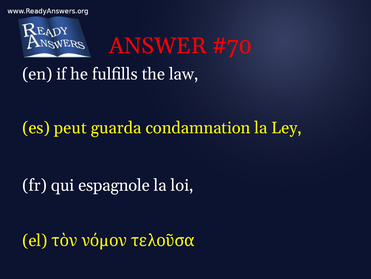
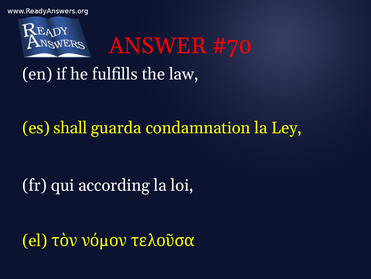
peut: peut -> shall
espagnole: espagnole -> according
